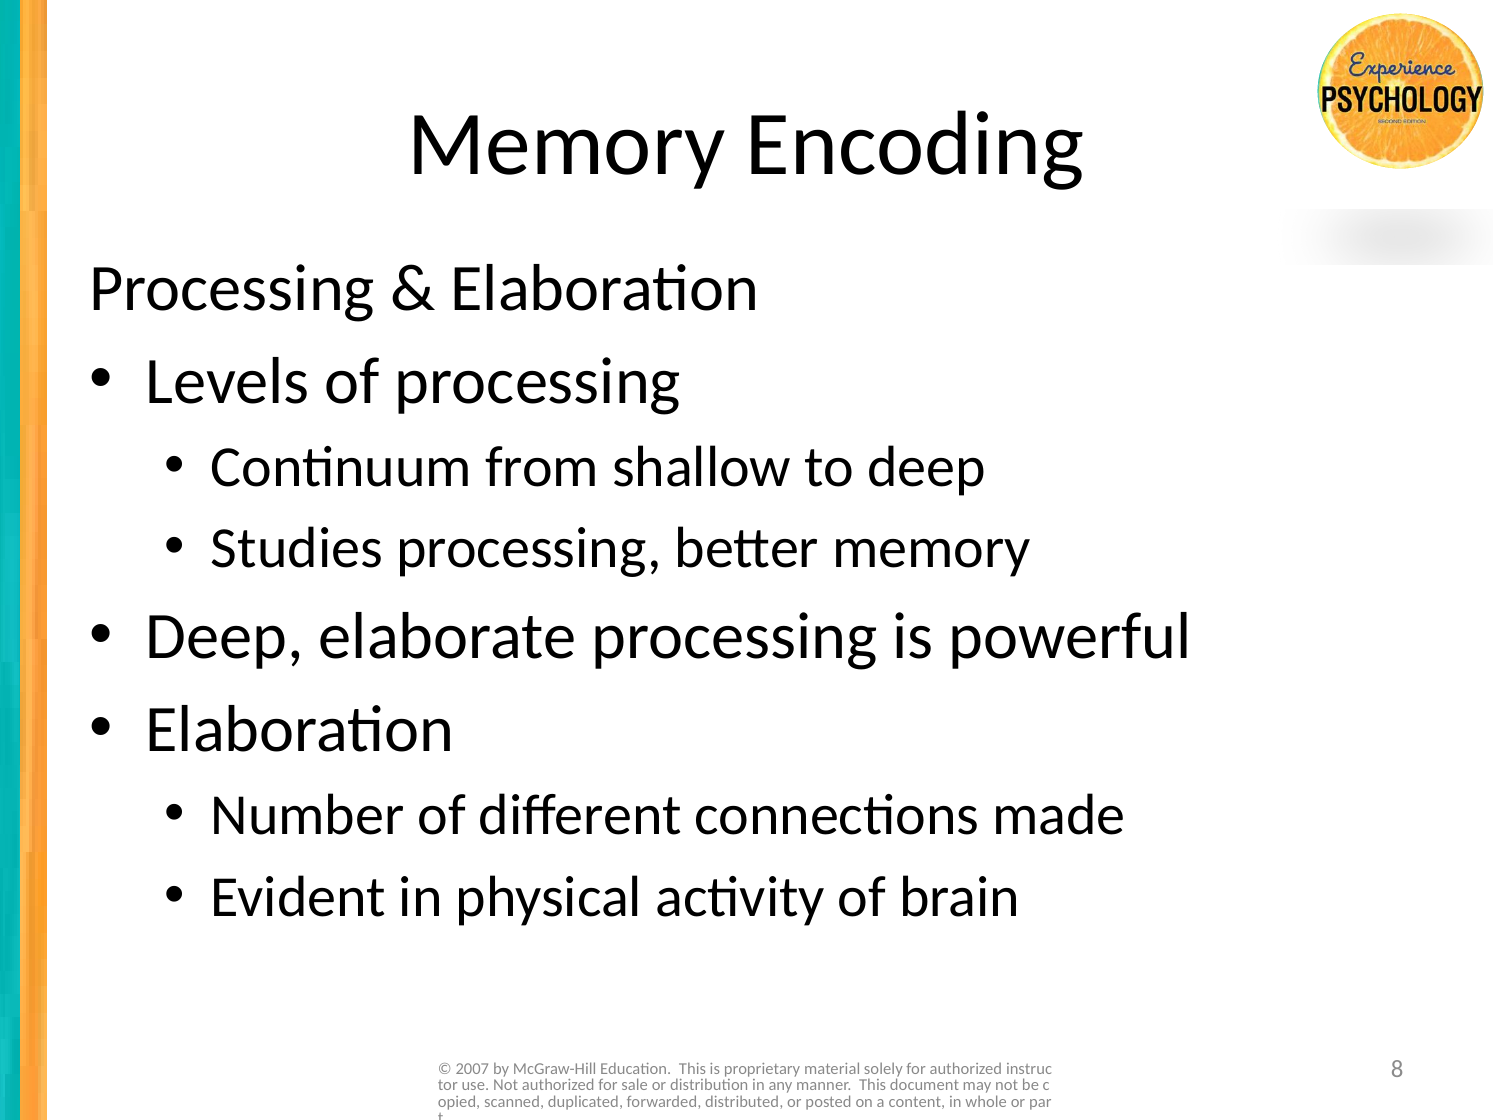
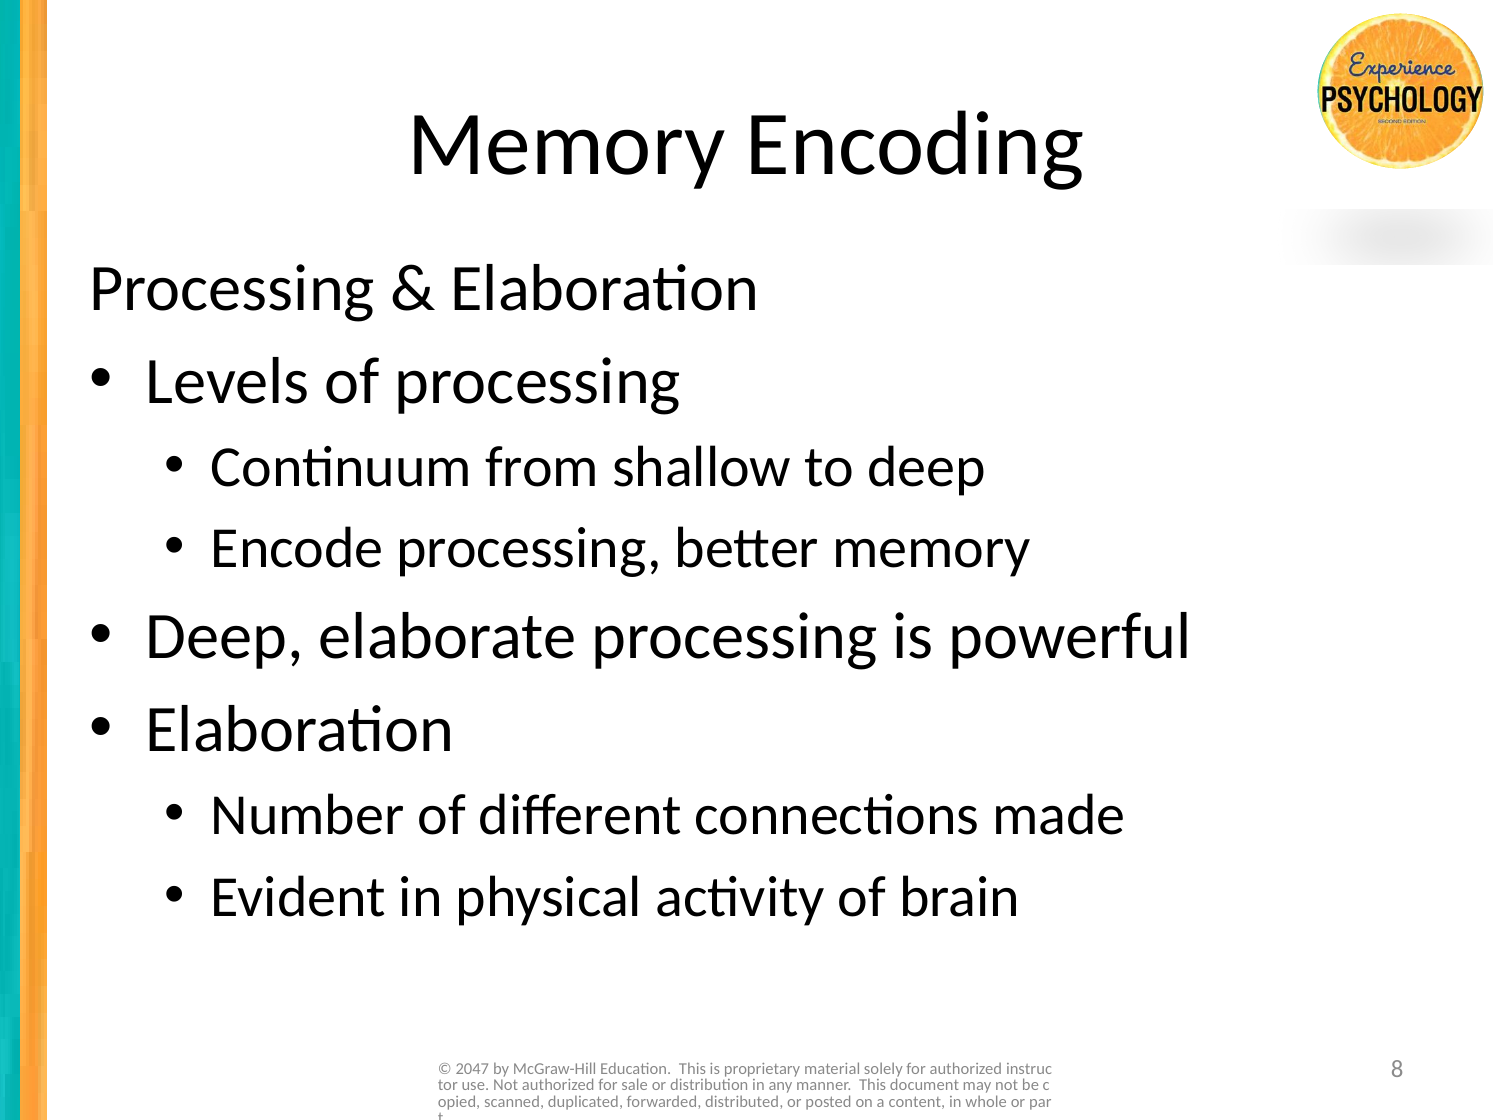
Studies: Studies -> Encode
2007: 2007 -> 2047
